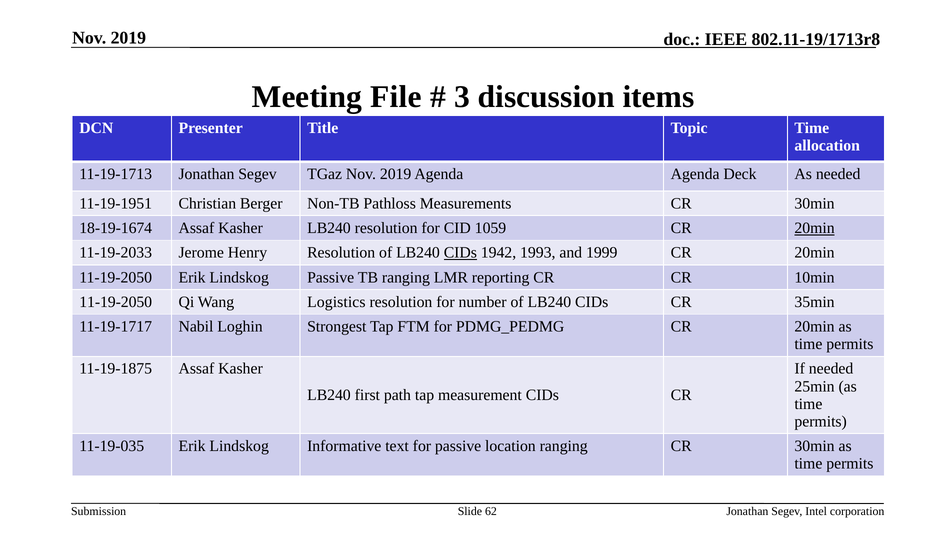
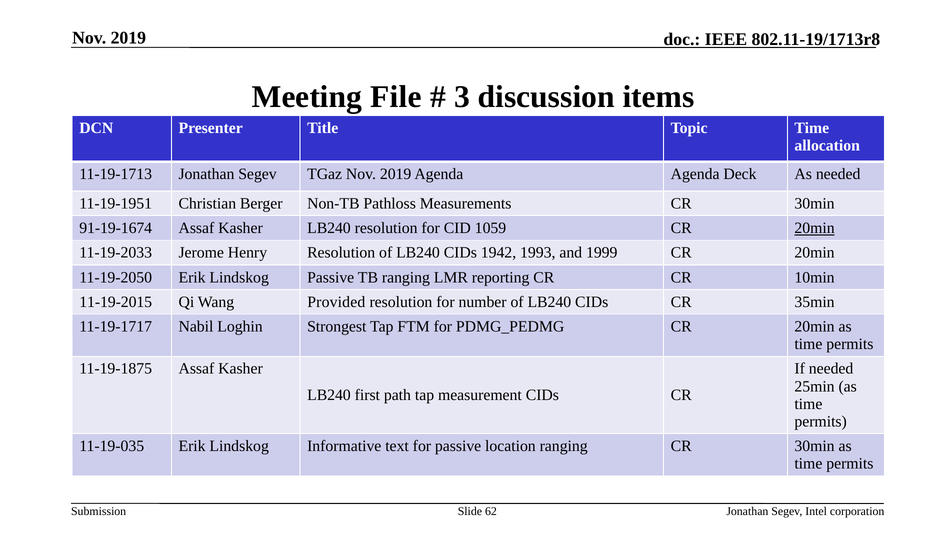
18-19-1674: 18-19-1674 -> 91-19-1674
CIDs at (460, 252) underline: present -> none
11-19-2050 at (116, 302): 11-19-2050 -> 11-19-2015
Logistics: Logistics -> Provided
